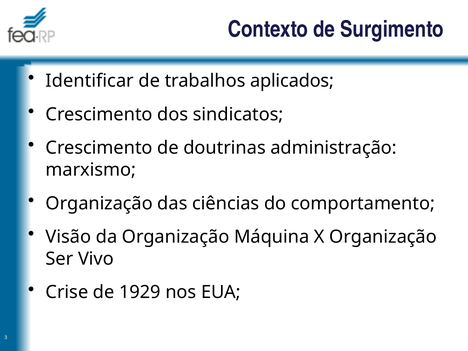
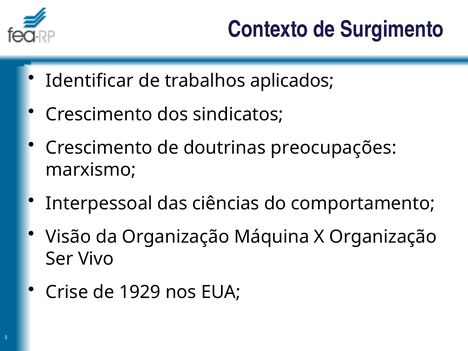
administração: administração -> preocupações
Organização at (99, 203): Organização -> Interpessoal
